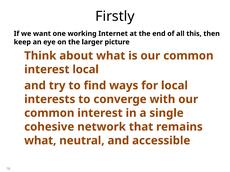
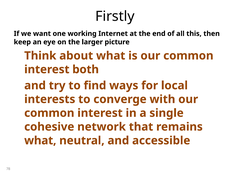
interest local: local -> both
